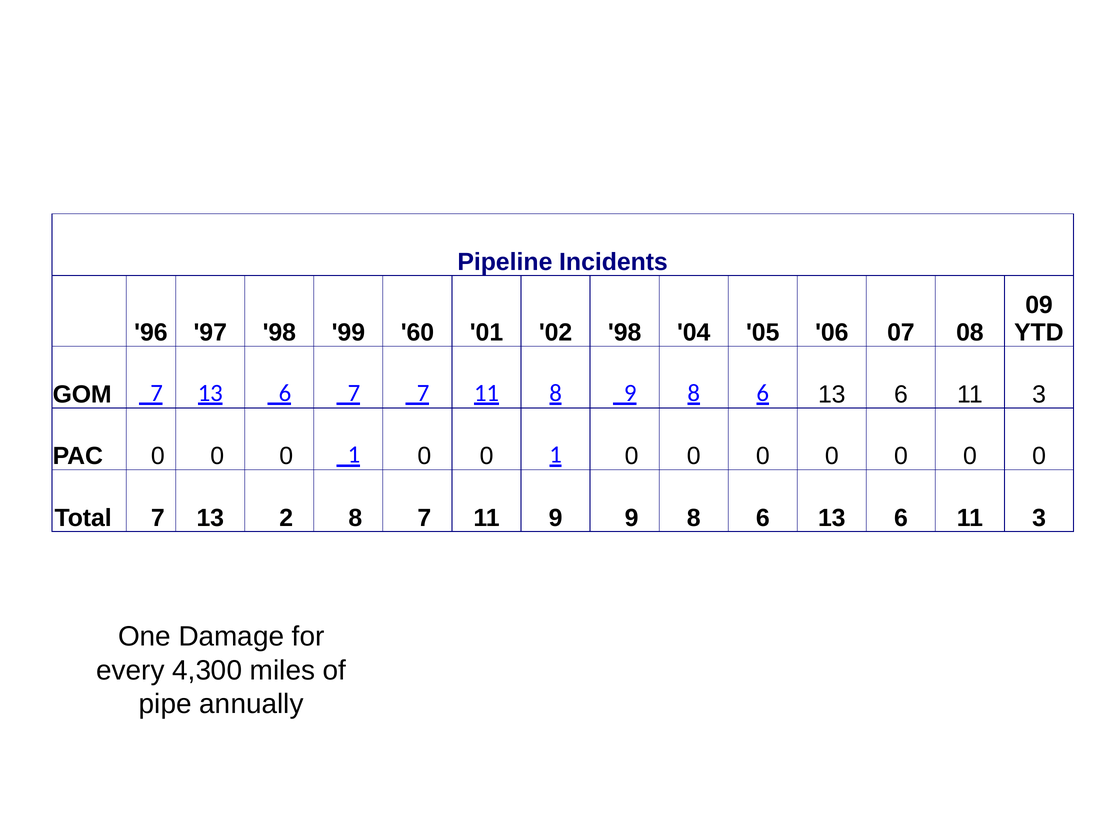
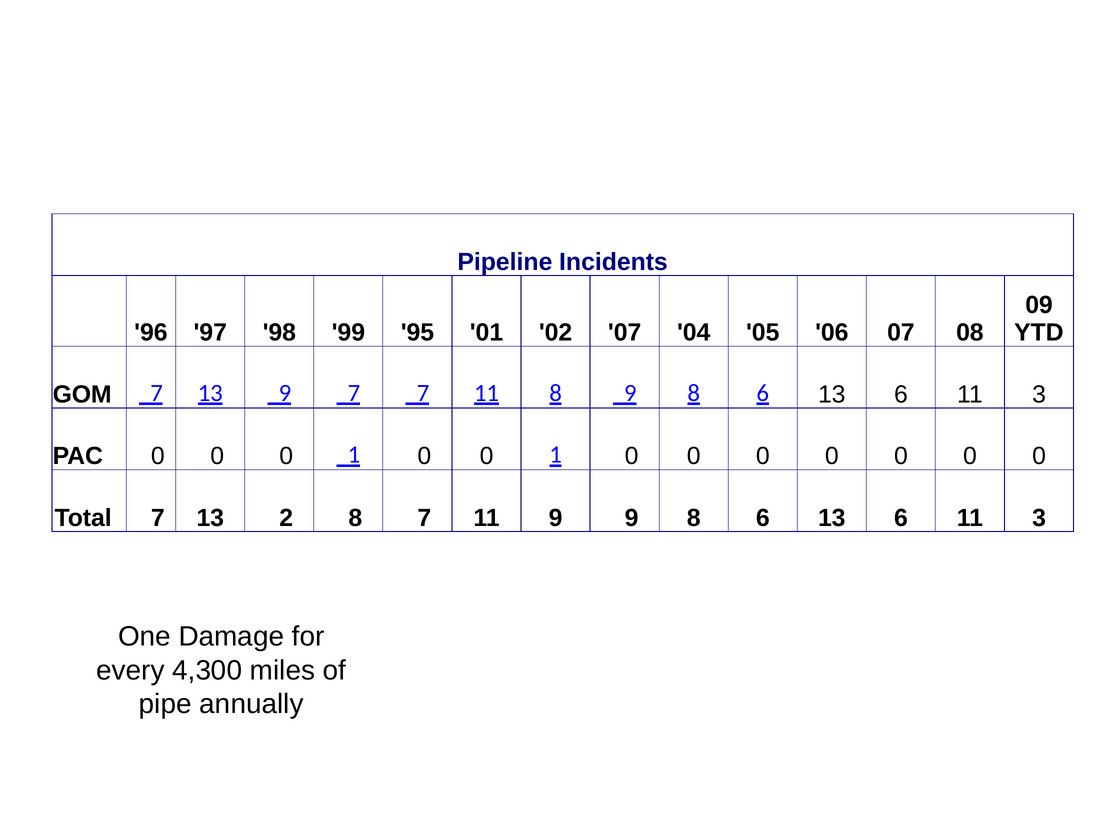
60: 60 -> 95
02 98: 98 -> 07
7 13 6: 6 -> 9
